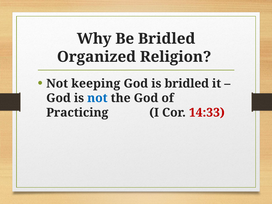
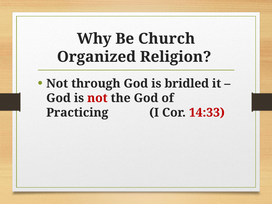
Be Bridled: Bridled -> Church
keeping: keeping -> through
not at (97, 98) colour: blue -> red
